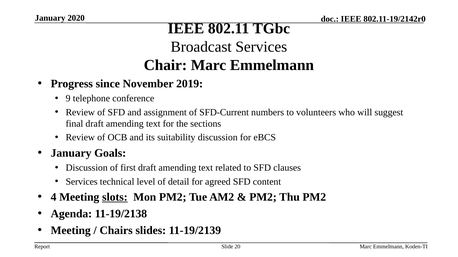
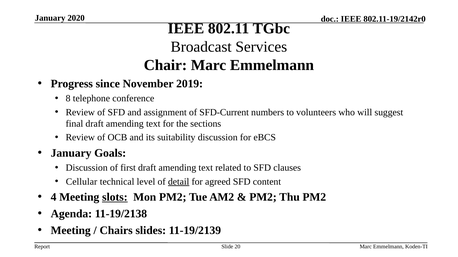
9: 9 -> 8
Services at (82, 182): Services -> Cellular
detail underline: none -> present
